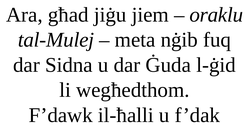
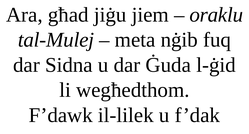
il-ħalli: il-ħalli -> il-lilek
